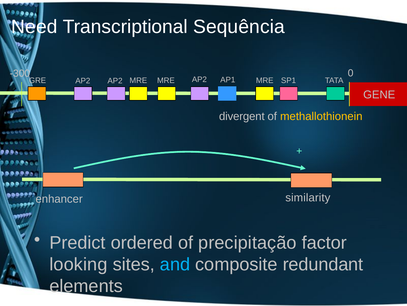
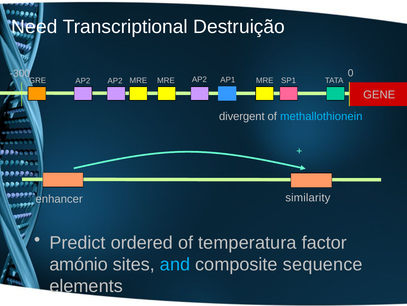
Sequência: Sequência -> Destruição
methallothionein colour: yellow -> light blue
precipitação: precipitação -> temperatura
looking: looking -> amónio
redundant: redundant -> sequence
